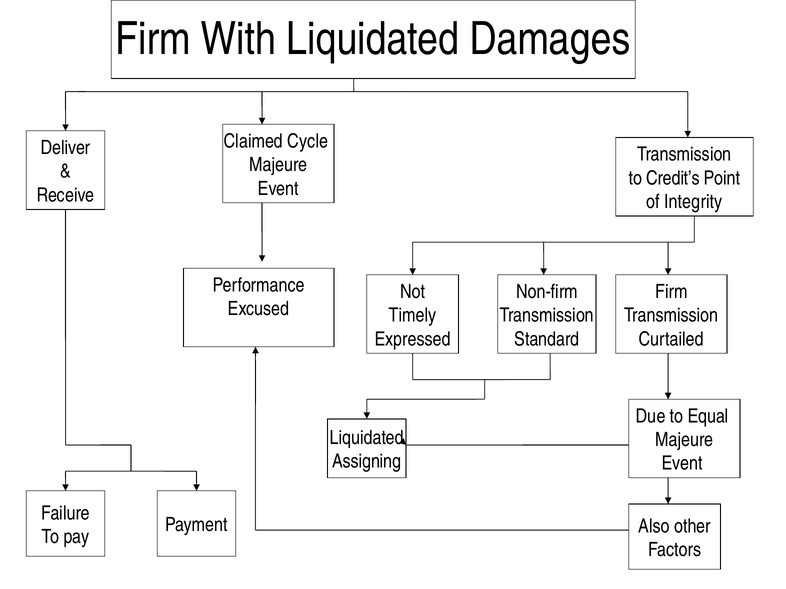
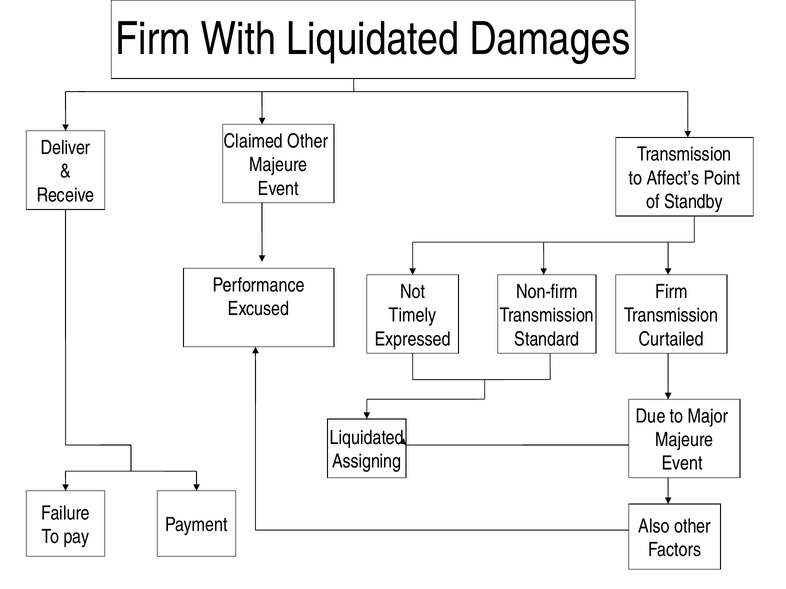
Claimed Cycle: Cycle -> Other
Credit’s: Credit’s -> Affect’s
Integrity: Integrity -> Standby
Equal: Equal -> Major
